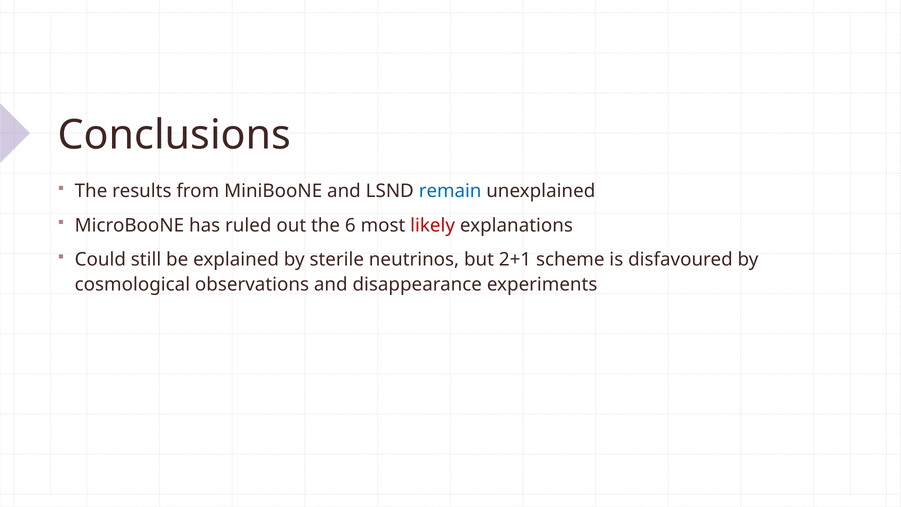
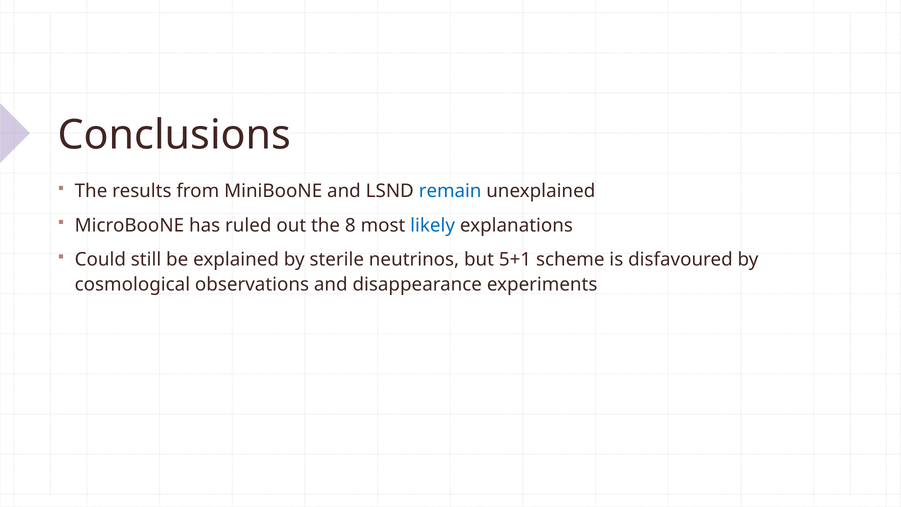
6: 6 -> 8
likely colour: red -> blue
2+1: 2+1 -> 5+1
